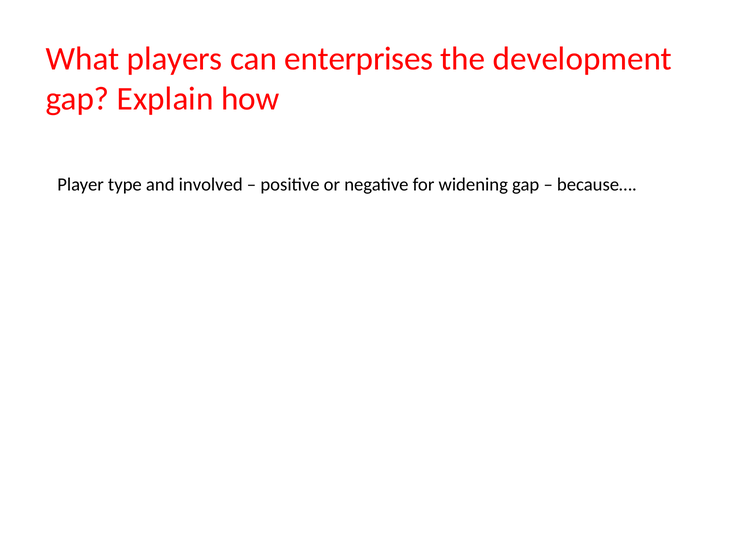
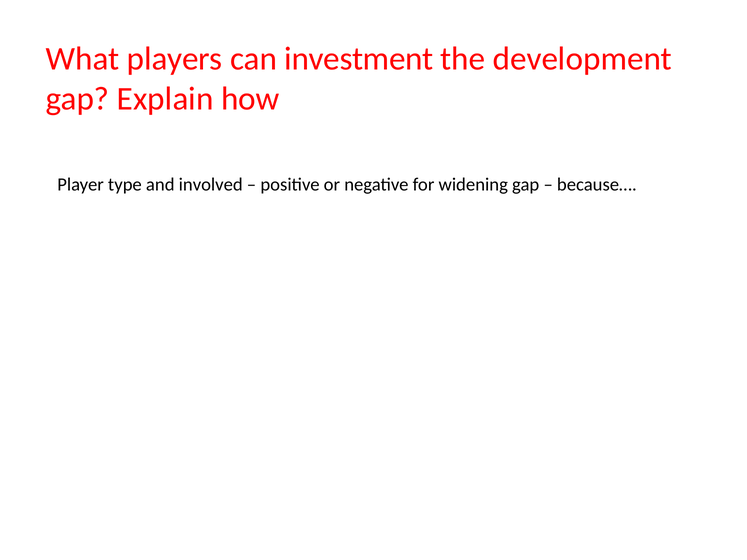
enterprises: enterprises -> investment
